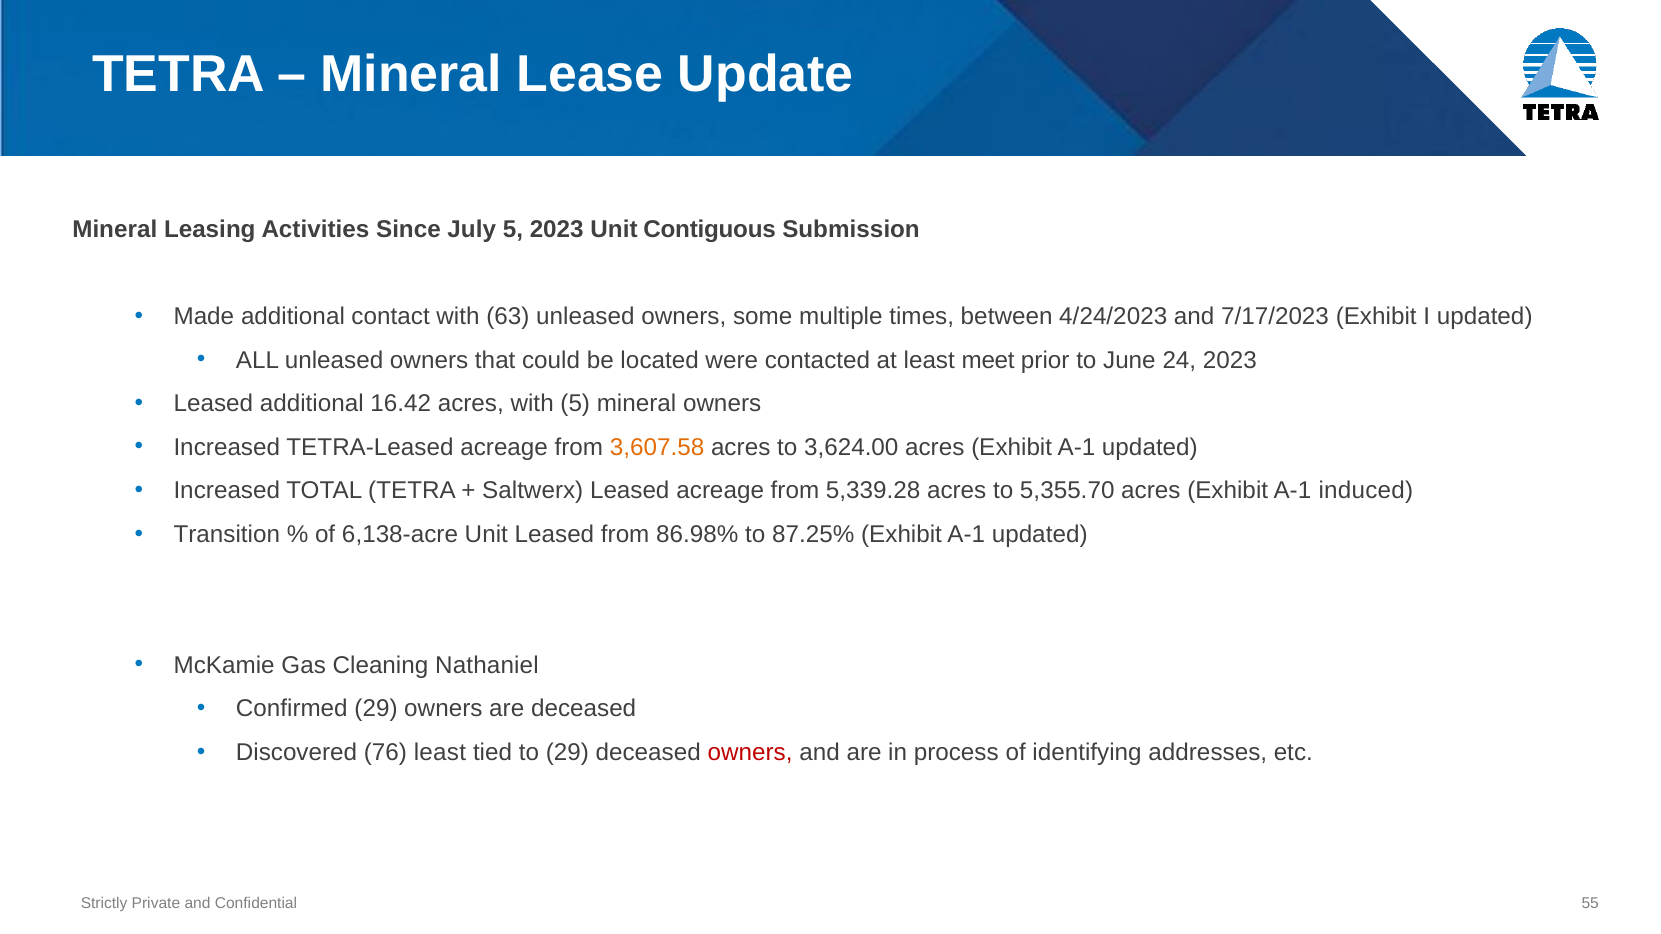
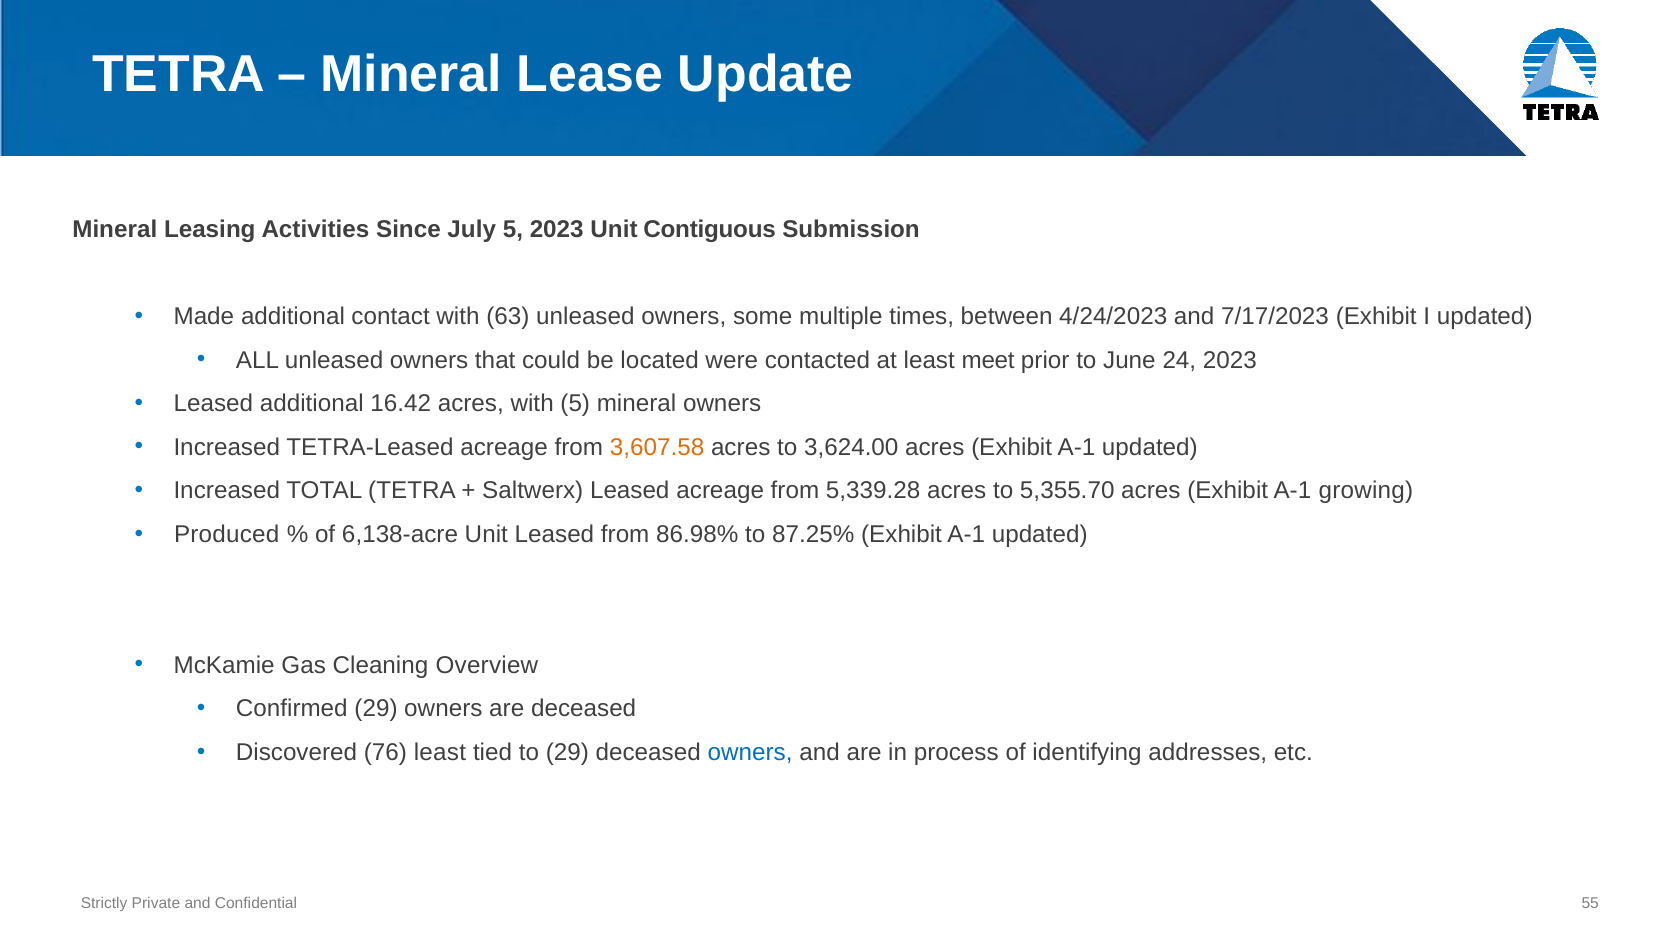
induced: induced -> growing
Transition: Transition -> Produced
Nathaniel: Nathaniel -> Overview
owners at (750, 753) colour: red -> blue
